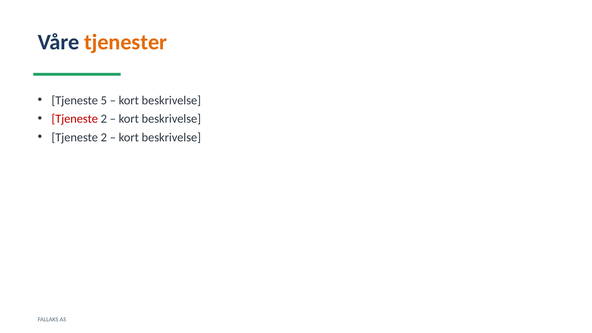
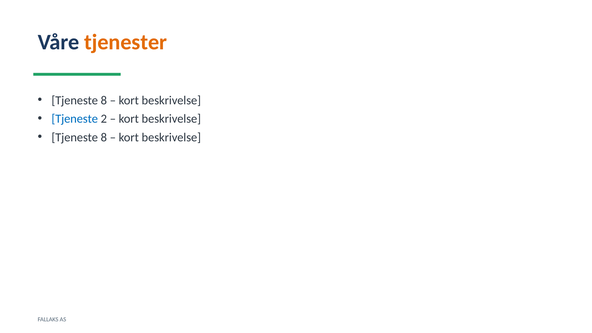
5 at (104, 100): 5 -> 8
Tjeneste at (75, 119) colour: red -> blue
2 at (104, 137): 2 -> 8
